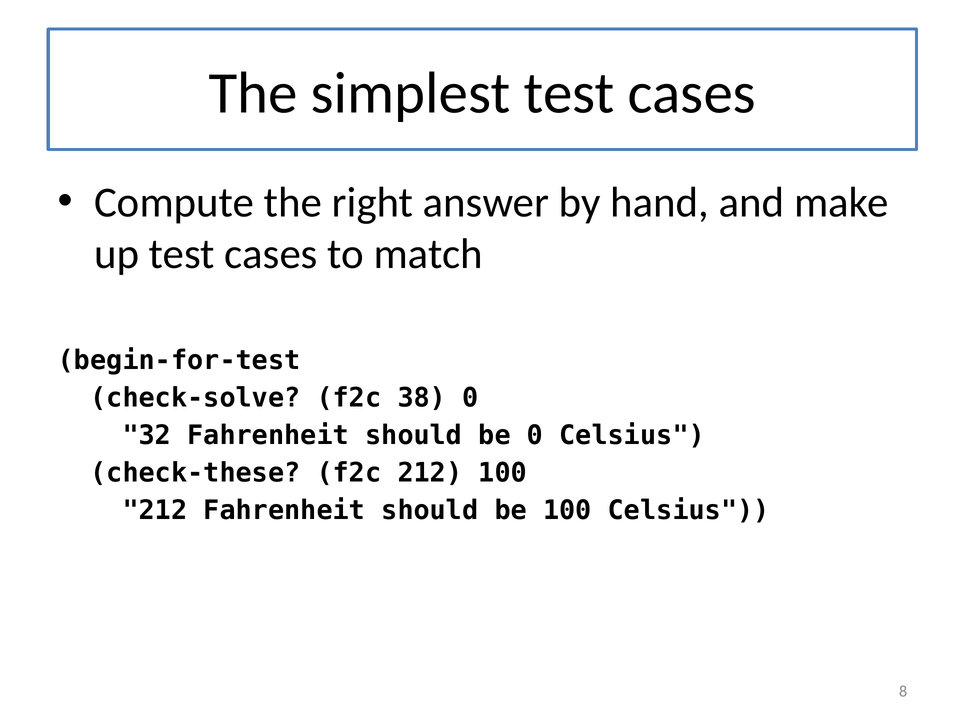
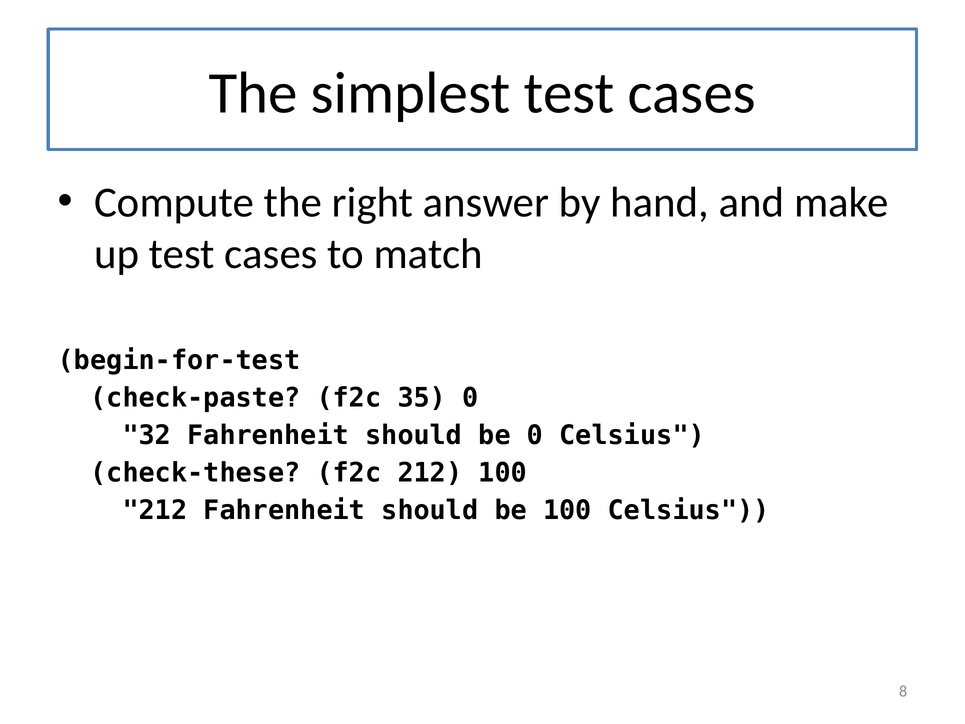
check-solve: check-solve -> check-paste
38: 38 -> 35
